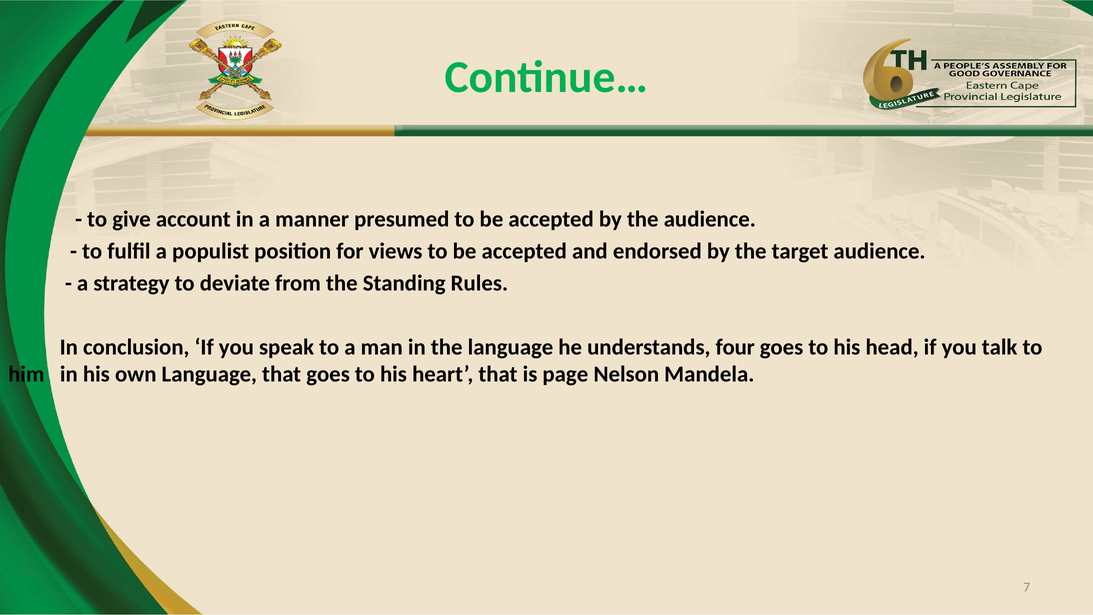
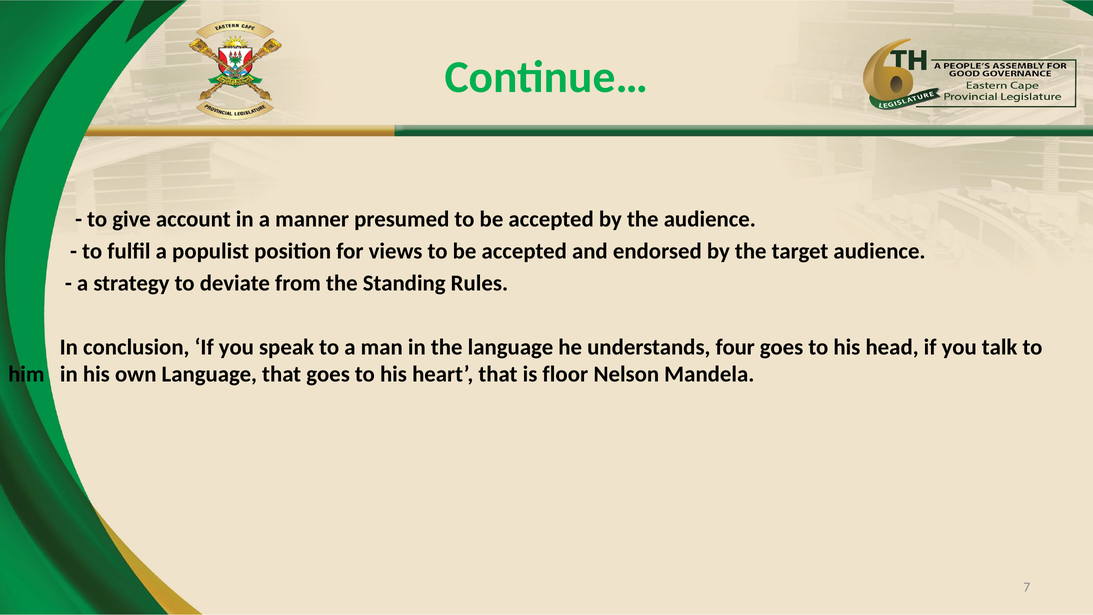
page: page -> floor
